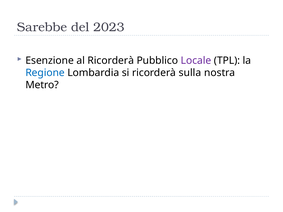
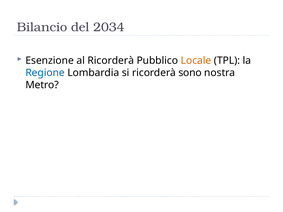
Sarebbe: Sarebbe -> Bilancio
2023: 2023 -> 2034
Locale colour: purple -> orange
sulla: sulla -> sono
